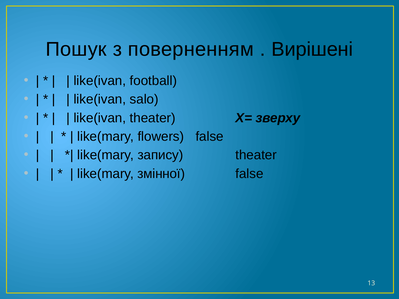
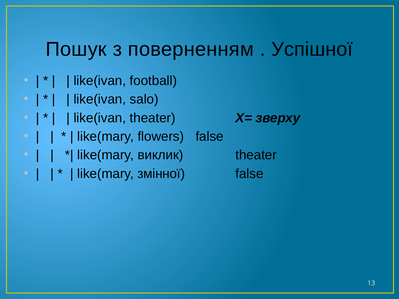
Вирішені: Вирішені -> Успішної
запису: запису -> виклик
